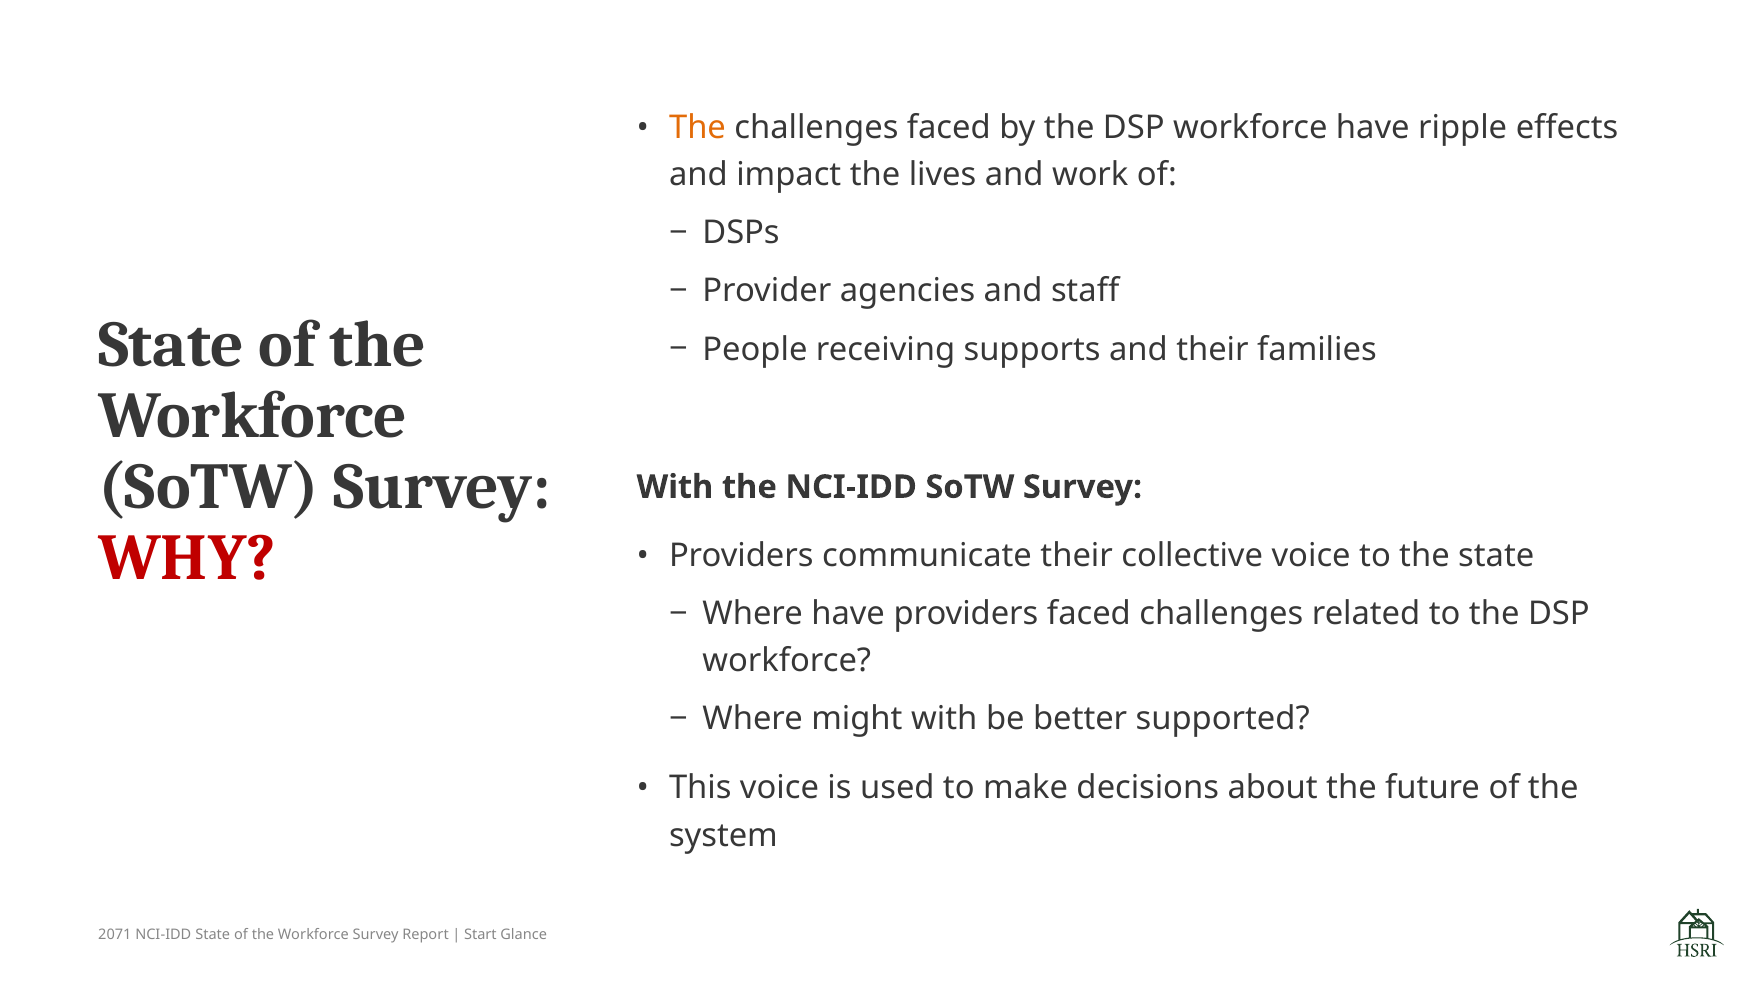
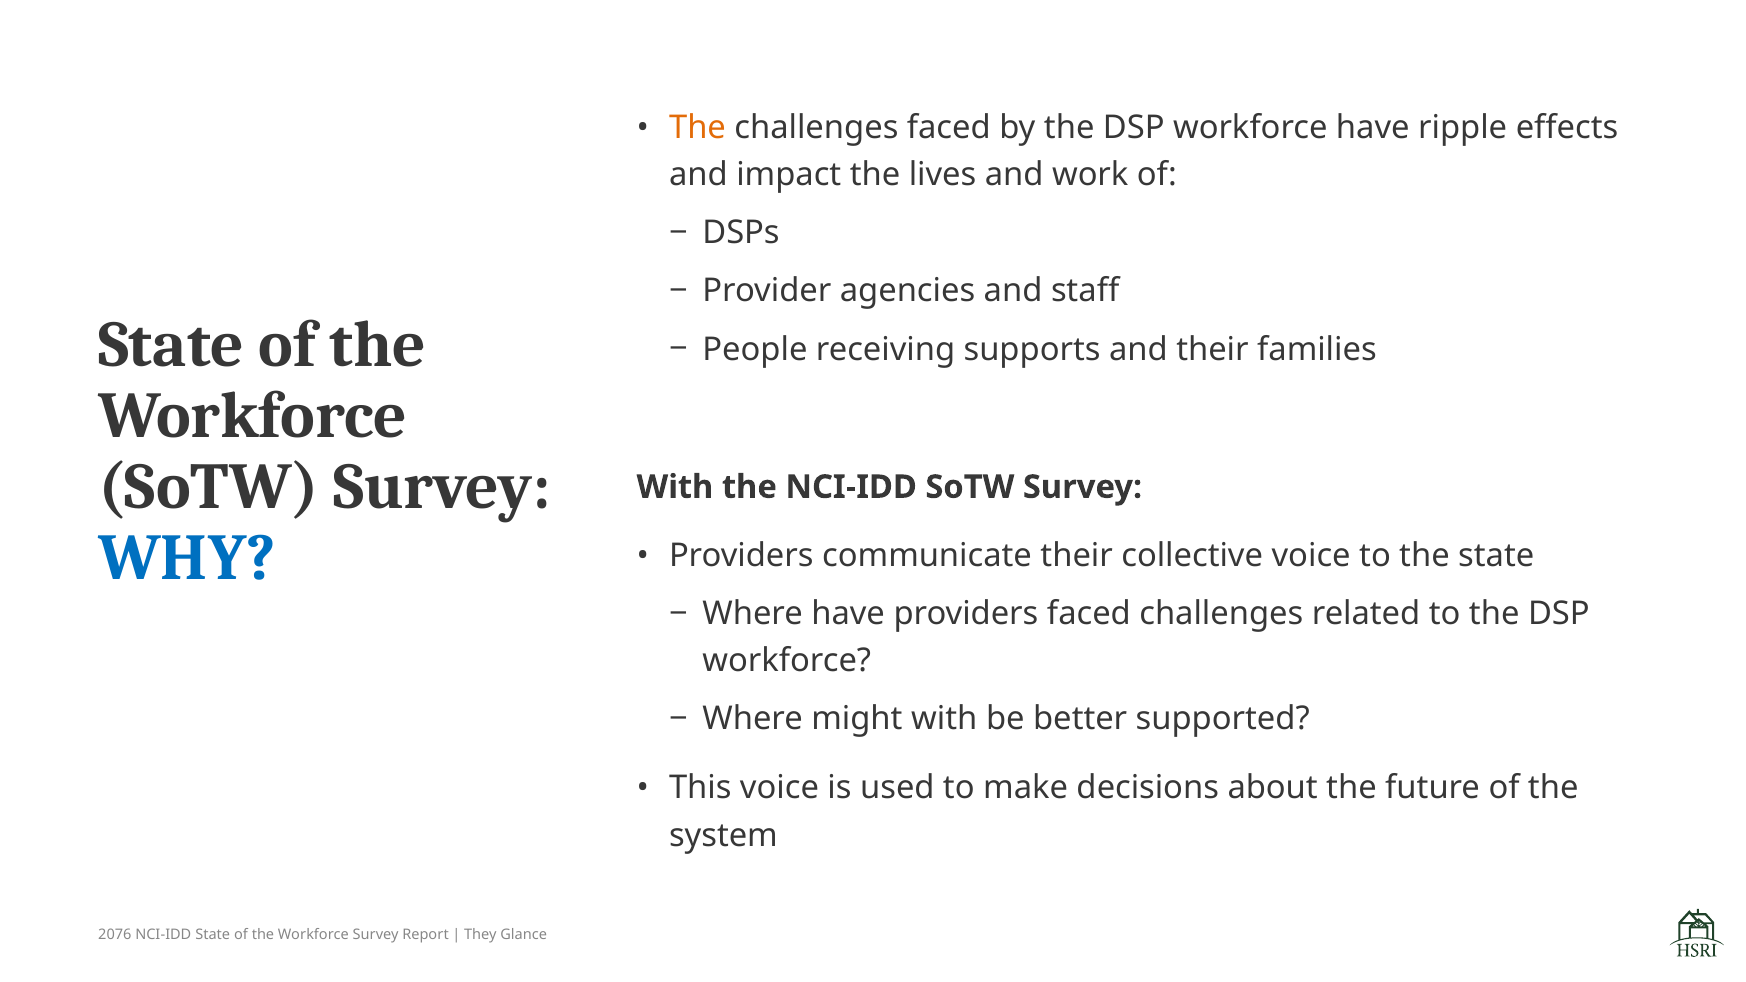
WHY colour: red -> blue
2071: 2071 -> 2076
Start: Start -> They
